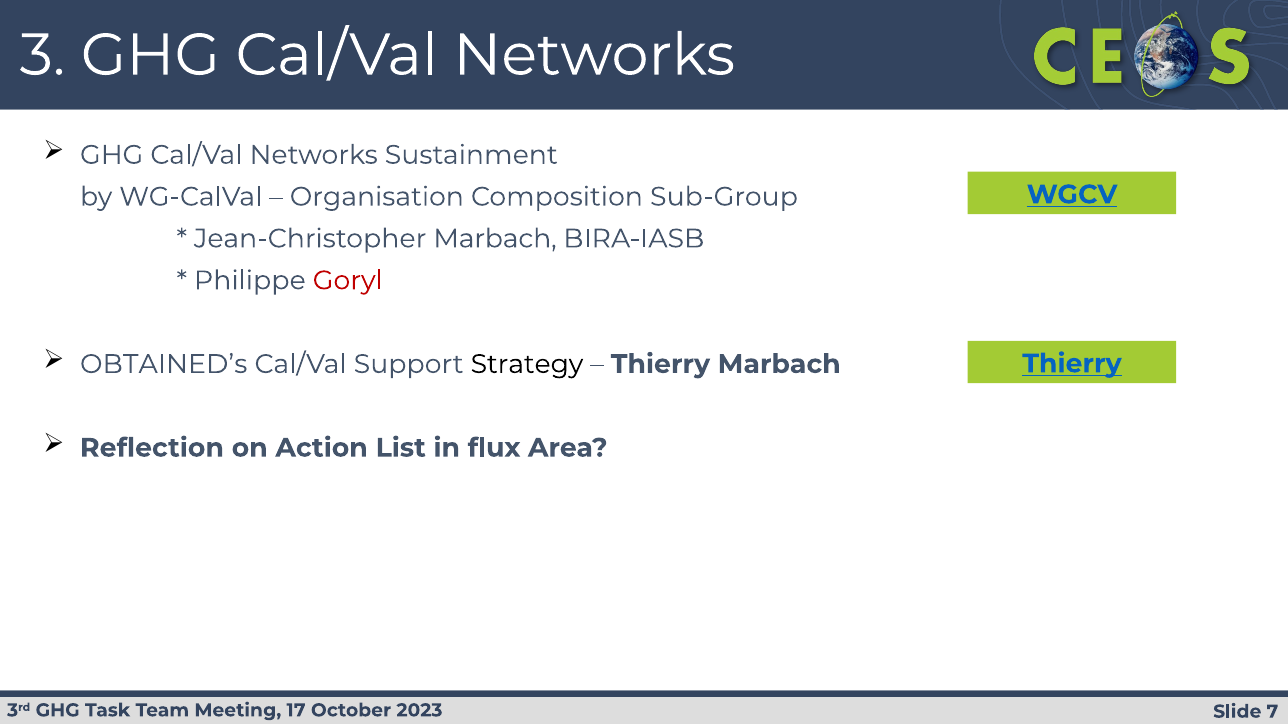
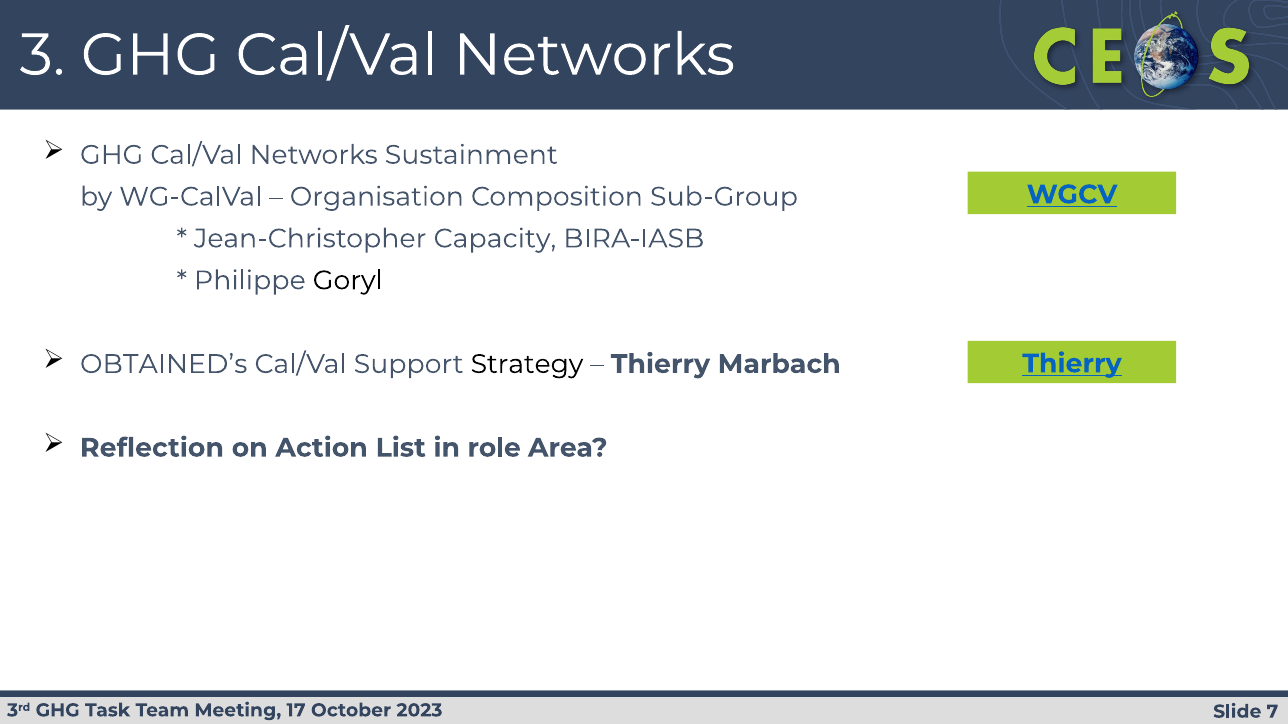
Jean-Christopher Marbach: Marbach -> Capacity
Goryl colour: red -> black
flux: flux -> role
